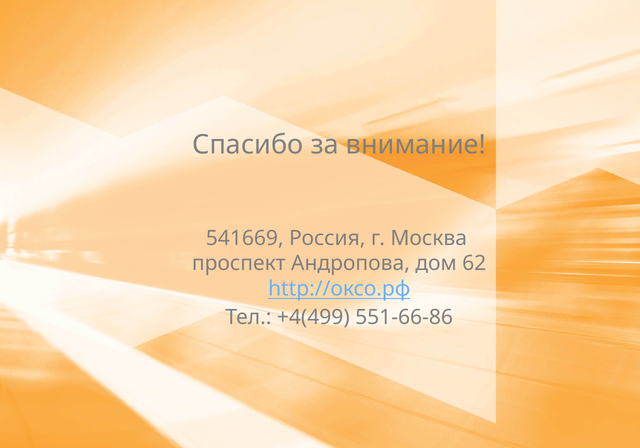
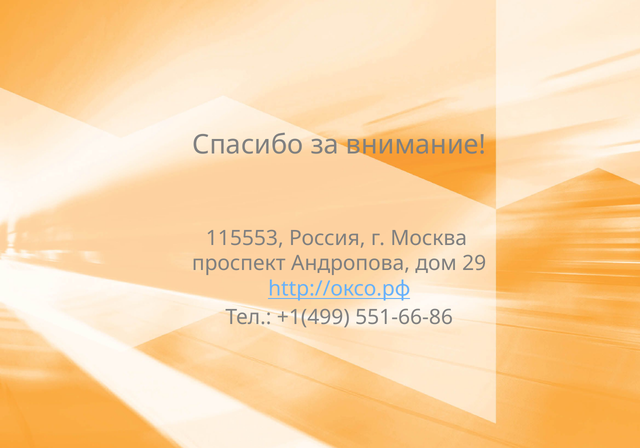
541669: 541669 -> 115553
62: 62 -> 29
+4(499: +4(499 -> +1(499
